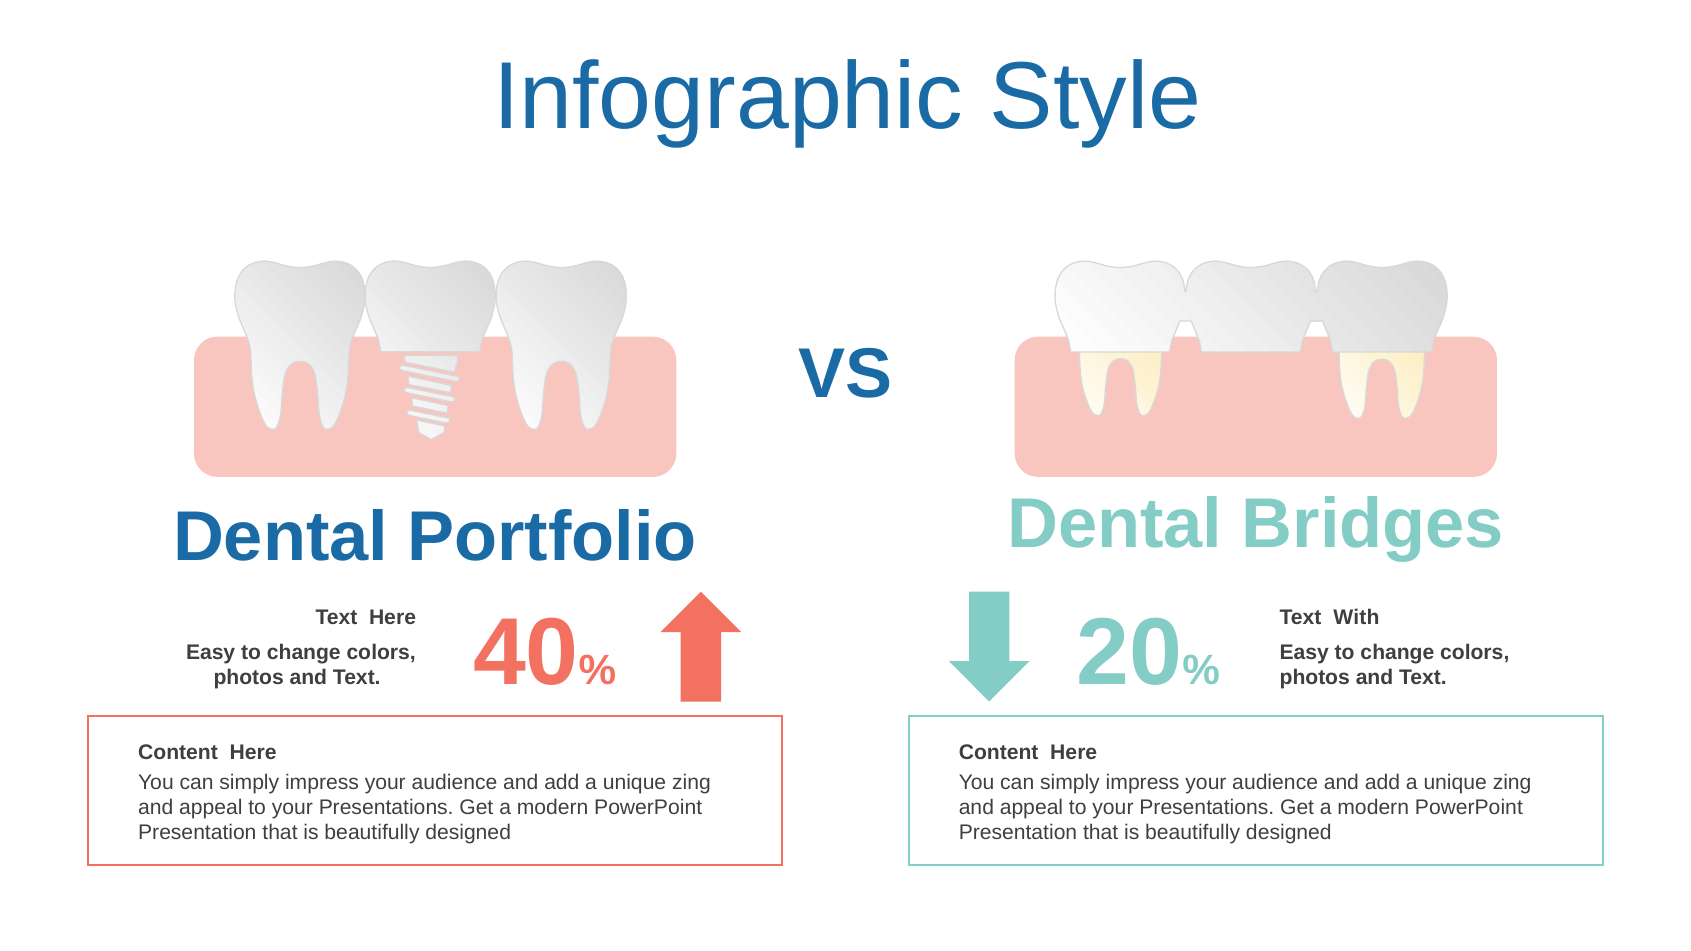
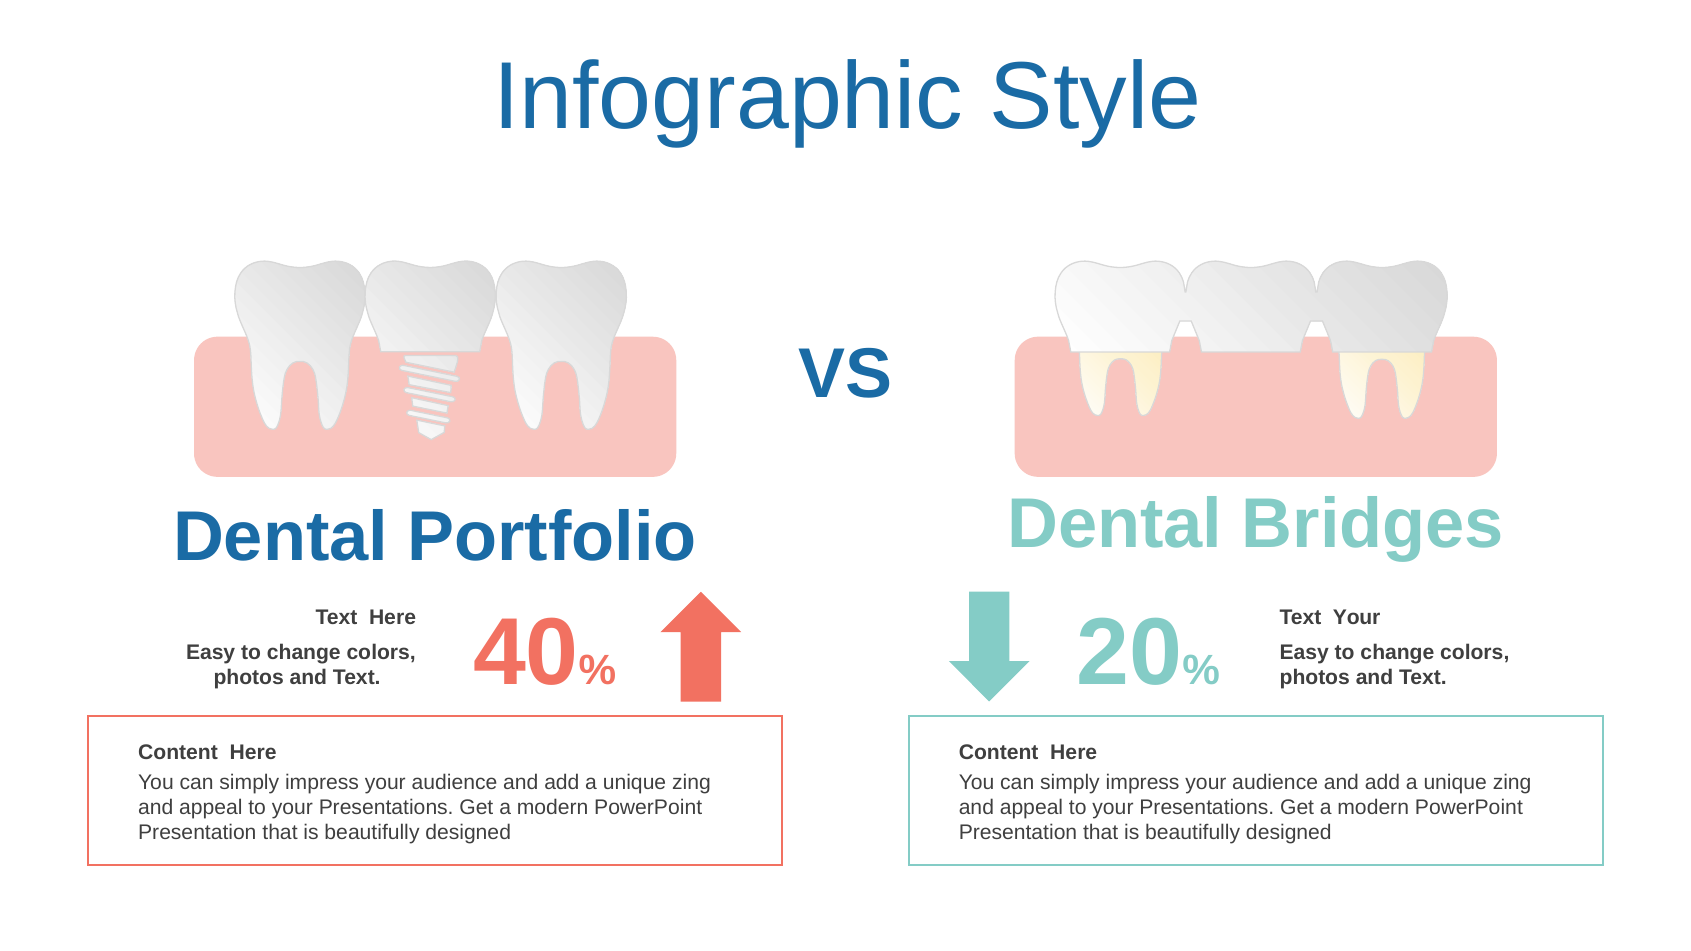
Text With: With -> Your
